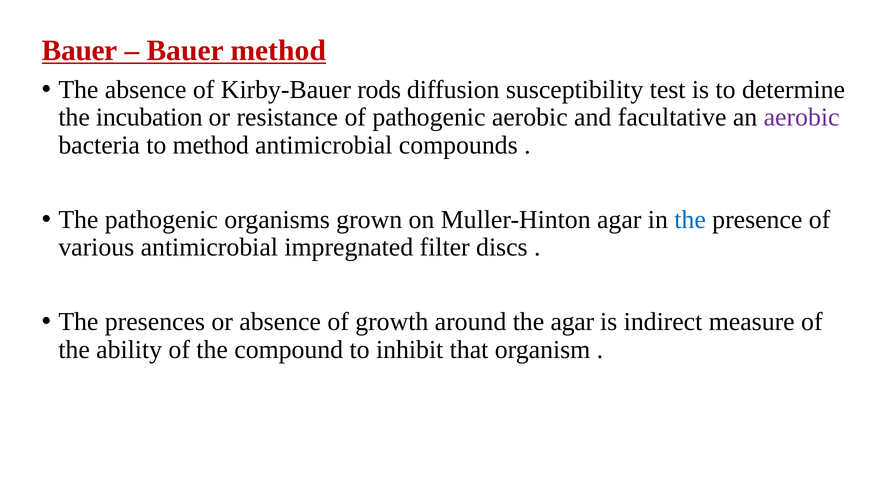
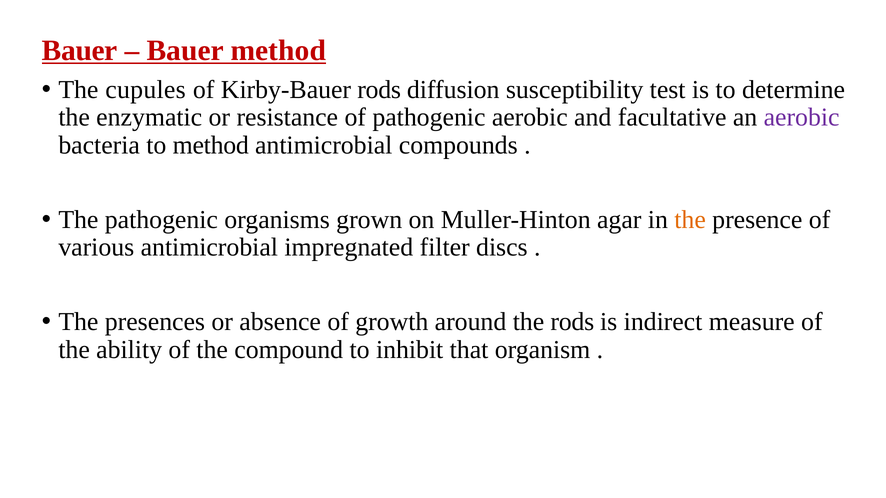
The absence: absence -> cupules
incubation: incubation -> enzymatic
the at (690, 220) colour: blue -> orange
the agar: agar -> rods
